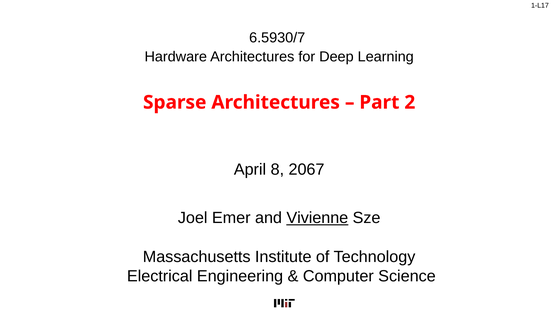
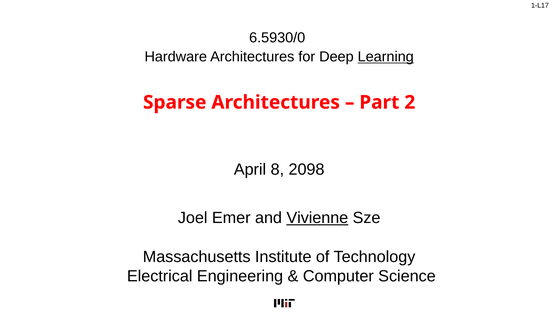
6.5930/7: 6.5930/7 -> 6.5930/0
Learning underline: none -> present
2067: 2067 -> 2098
